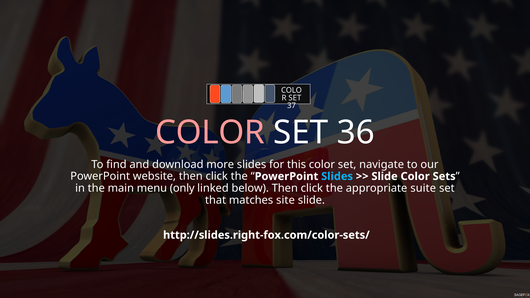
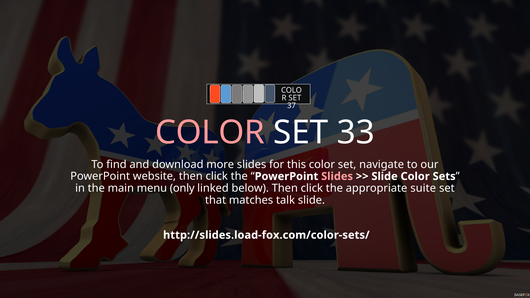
36: 36 -> 33
Slides at (337, 176) colour: light blue -> pink
site: site -> talk
http://slides.right-fox.com/color-sets/: http://slides.right-fox.com/color-sets/ -> http://slides.load-fox.com/color-sets/
